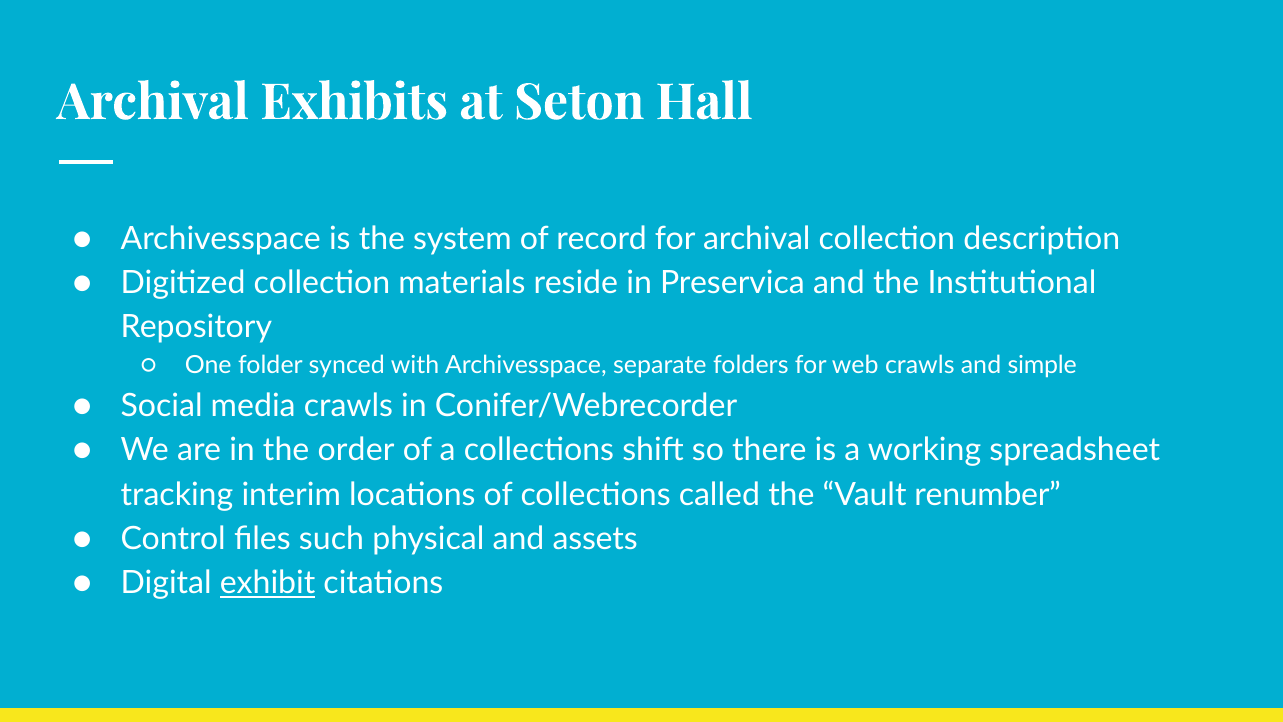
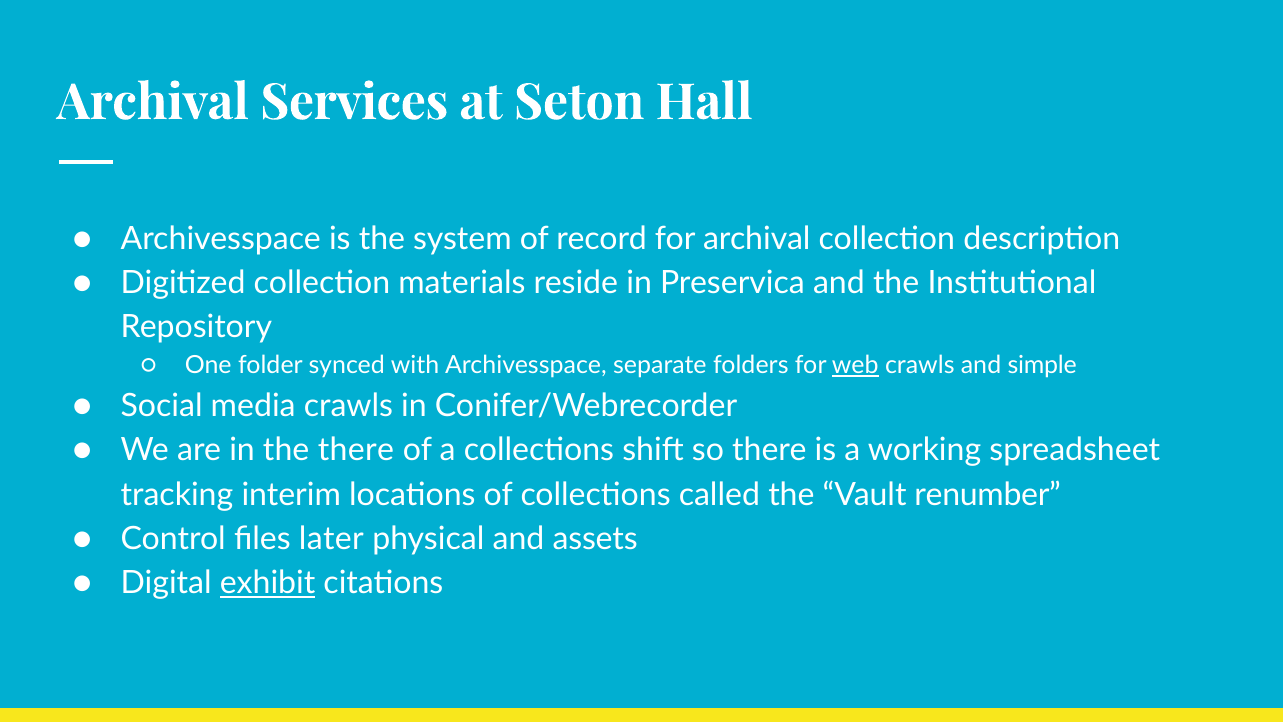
Exhibits: Exhibits -> Services
web underline: none -> present
the order: order -> there
such: such -> later
